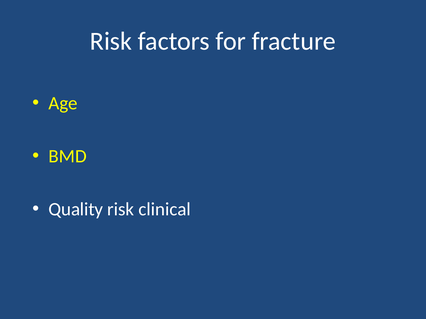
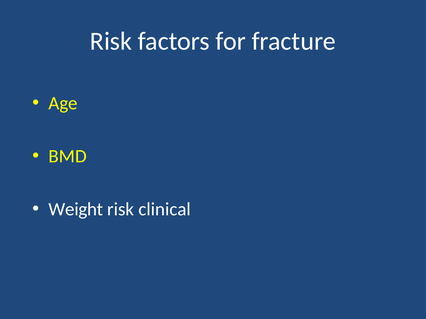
Quality: Quality -> Weight
